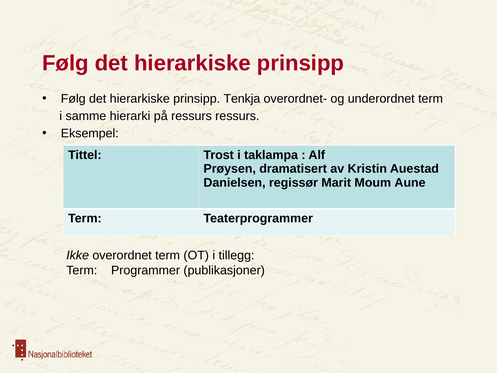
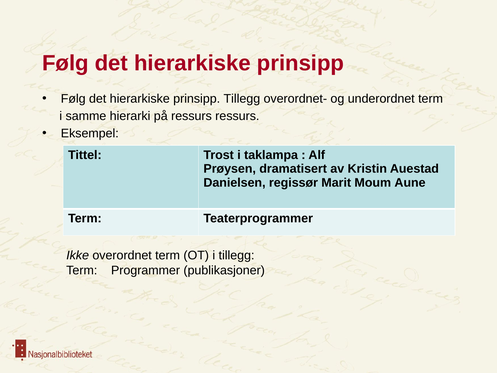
prinsipp Tenkja: Tenkja -> Tillegg
